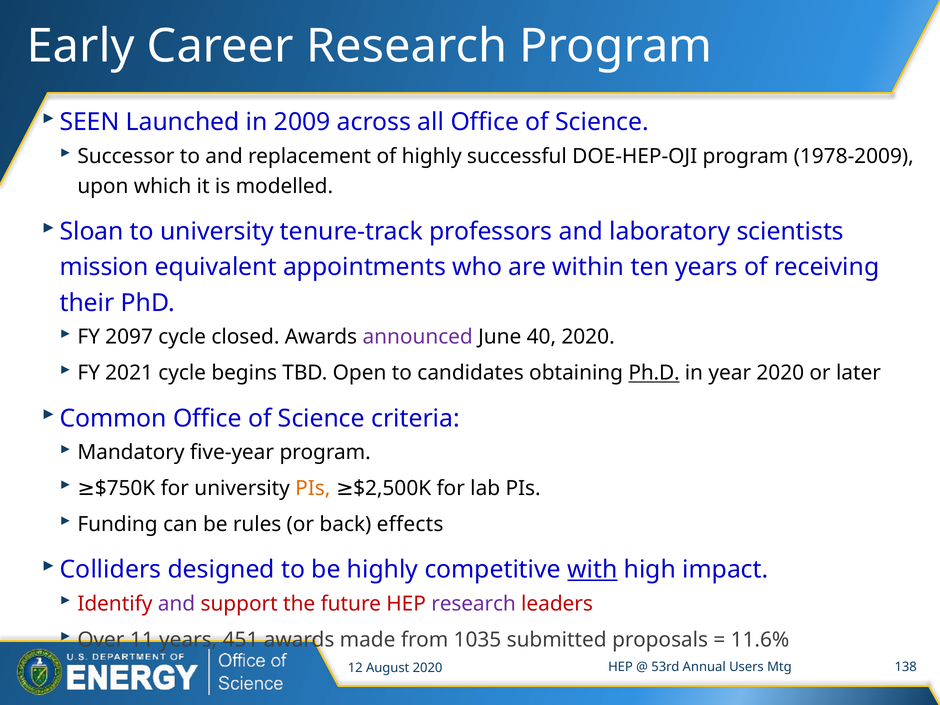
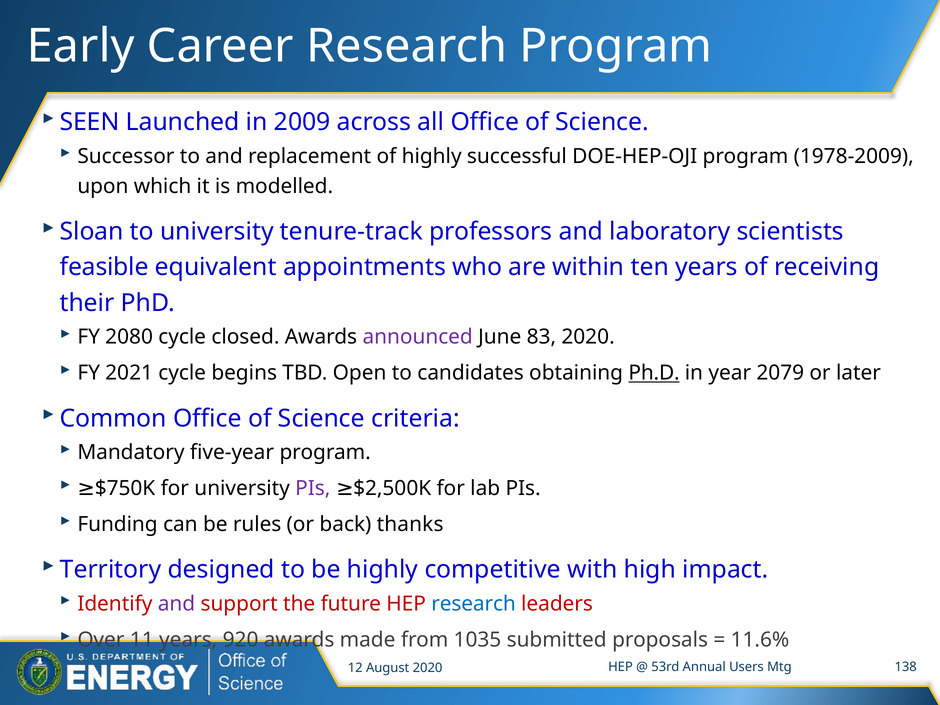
mission: mission -> feasible
2097: 2097 -> 2080
40: 40 -> 83
year 2020: 2020 -> 2079
PIs at (313, 488) colour: orange -> purple
effects: effects -> thanks
Colliders: Colliders -> Territory
with underline: present -> none
research at (474, 604) colour: purple -> blue
451: 451 -> 920
